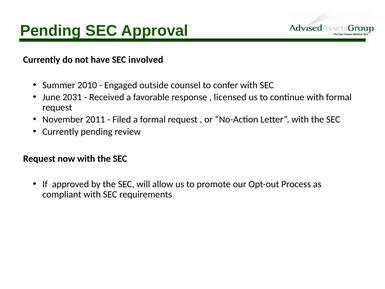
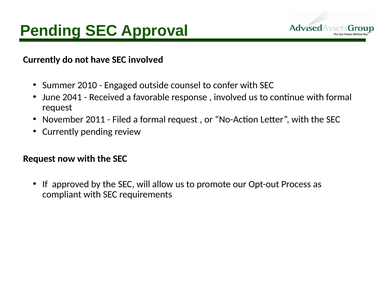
2031: 2031 -> 2041
licensed at (230, 97): licensed -> involved
